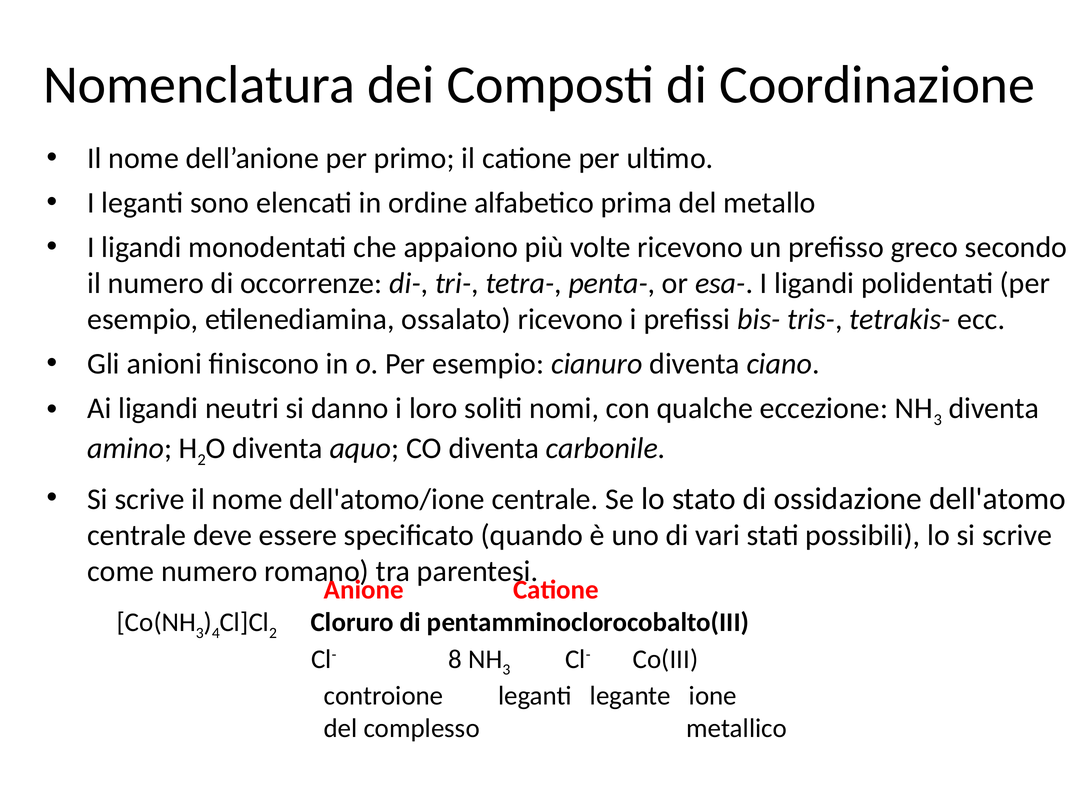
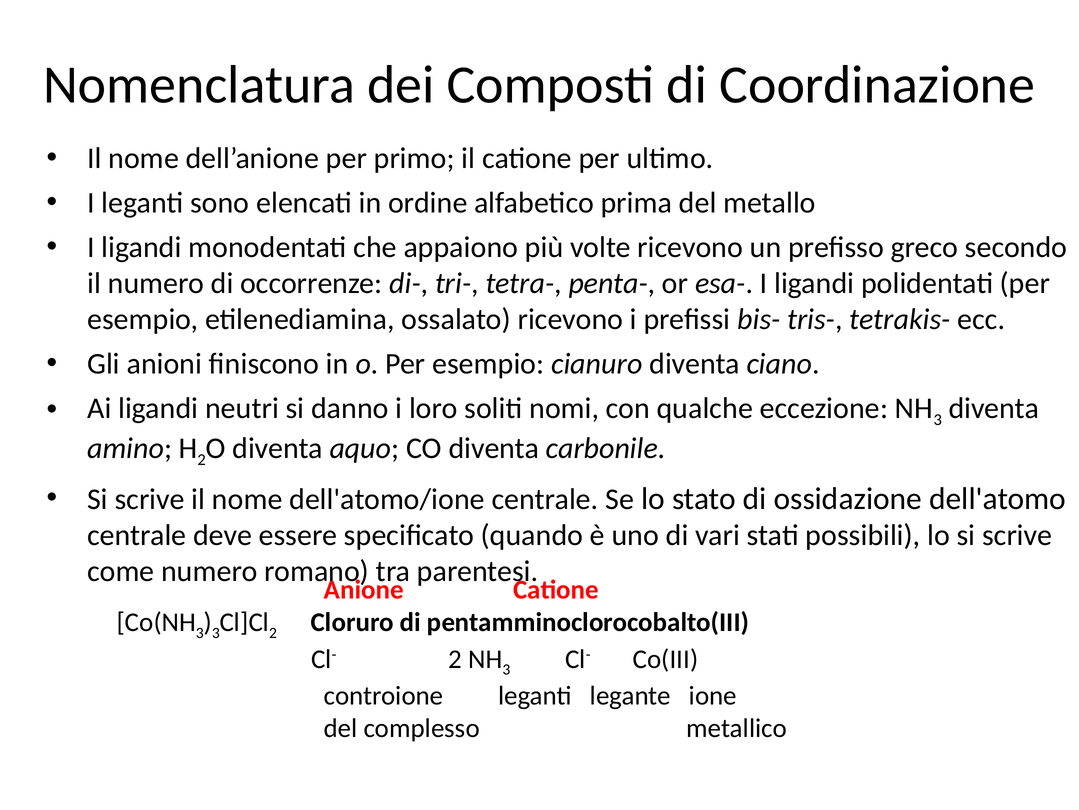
4 at (216, 632): 4 -> 3
Cl- 8: 8 -> 2
